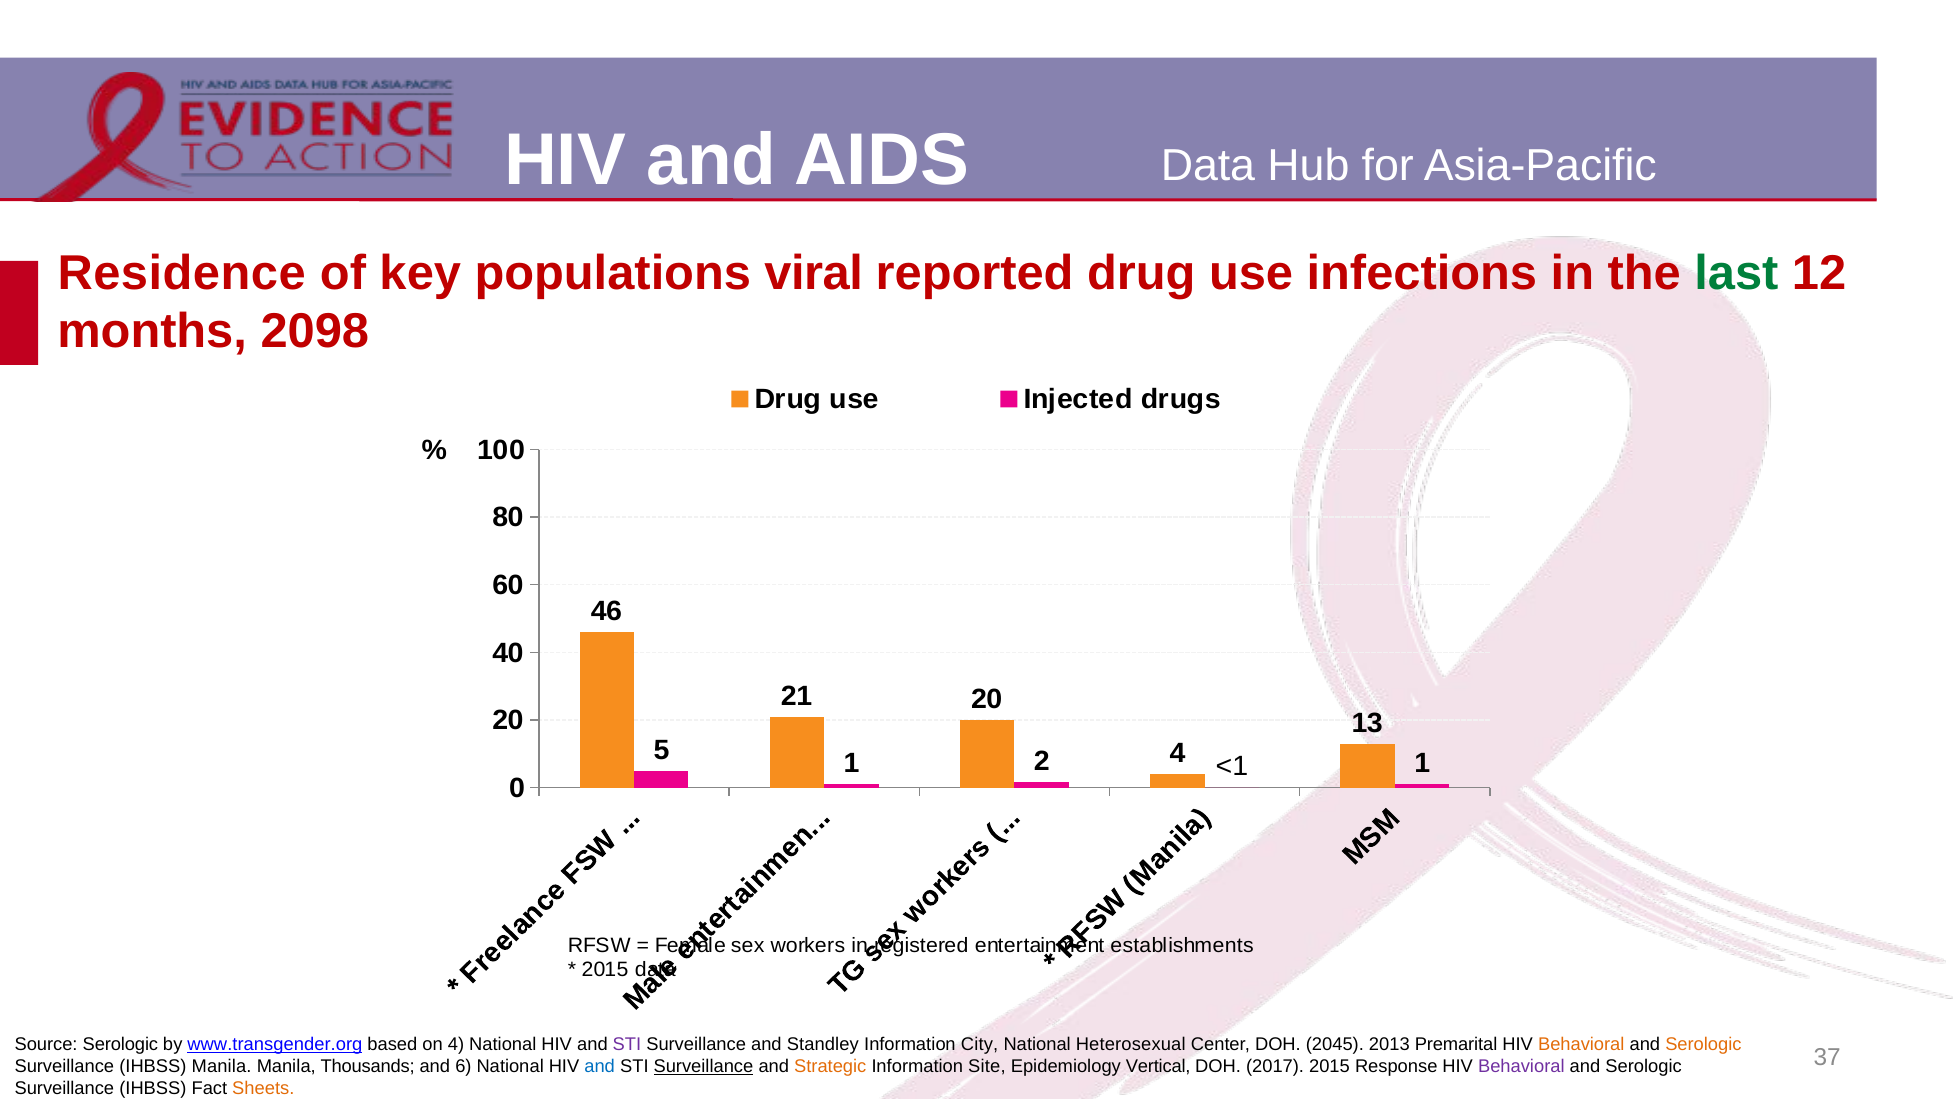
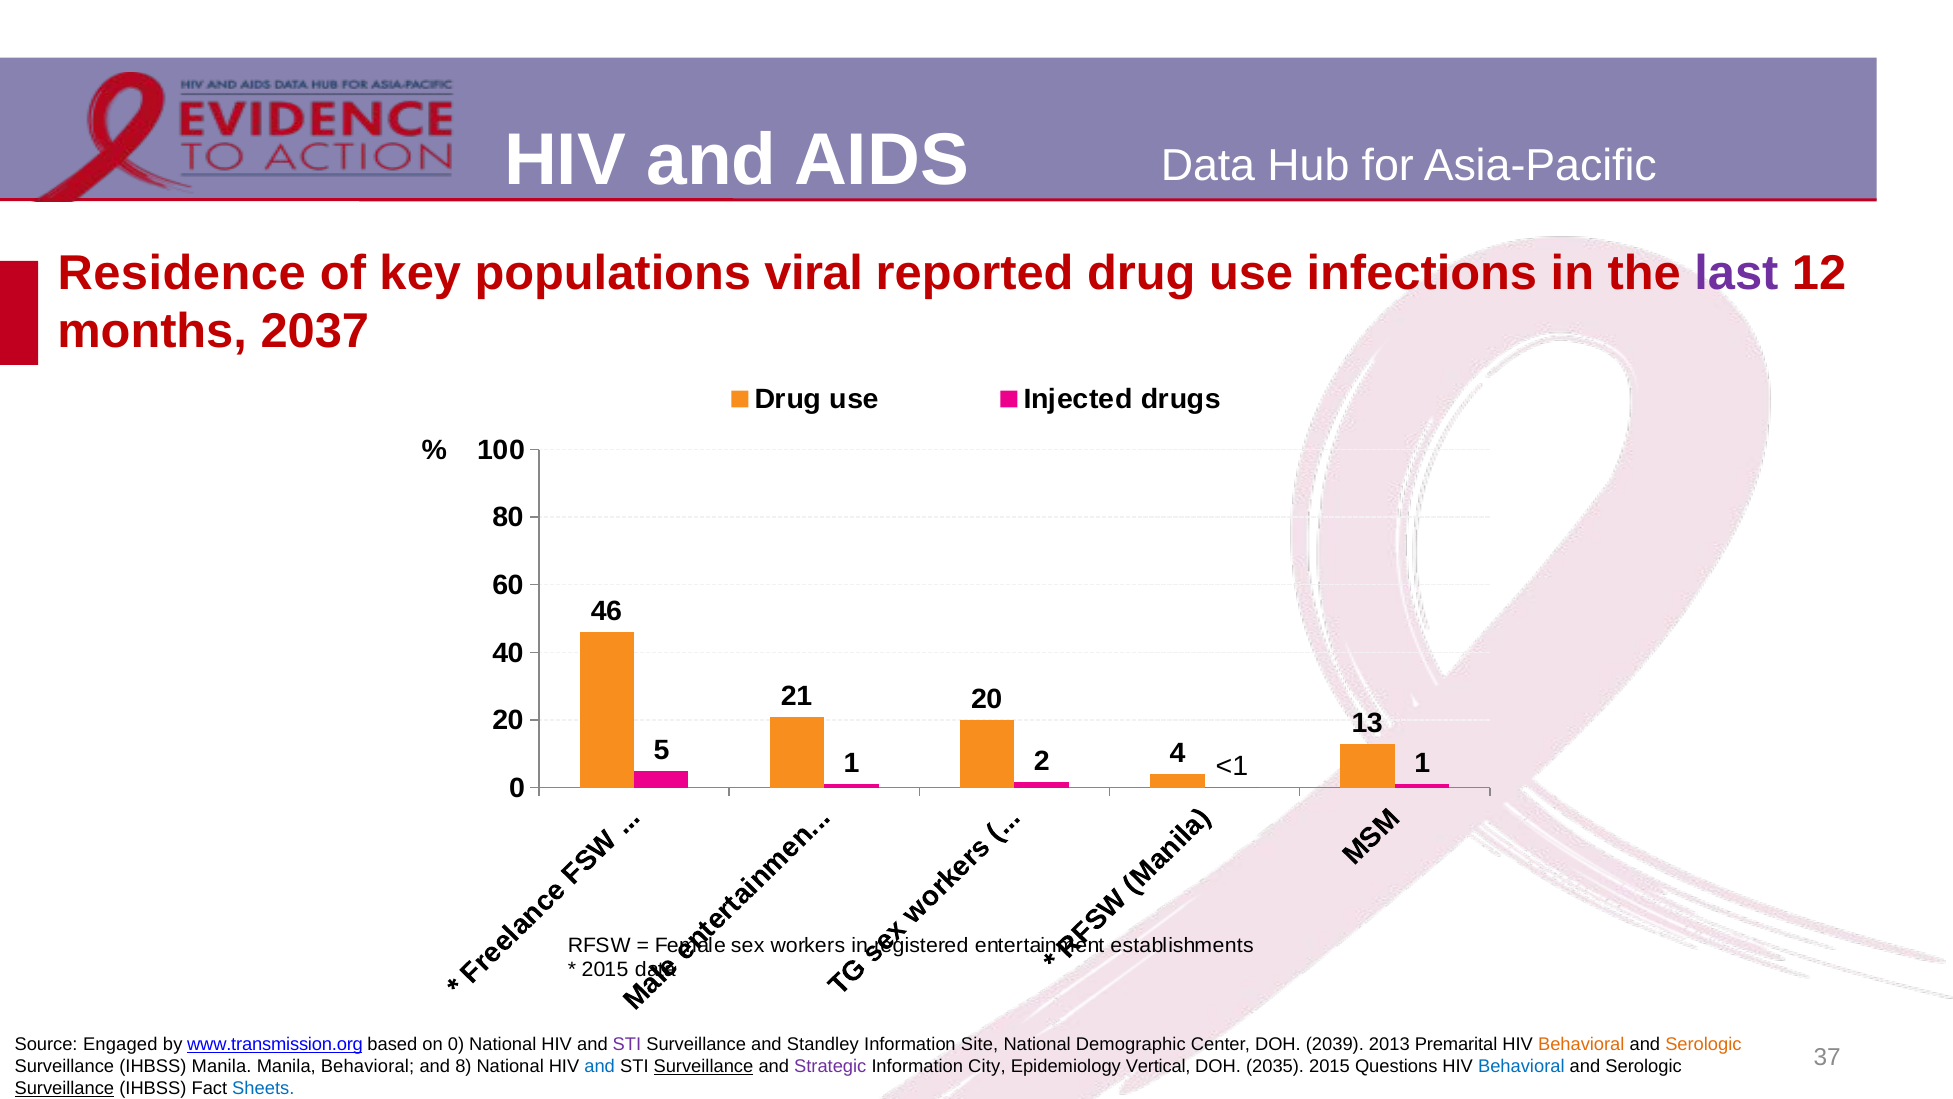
last colour: green -> purple
2098: 2098 -> 2037
Source Serologic: Serologic -> Engaged
www.transgender.org: www.transgender.org -> www.transmission.org
on 4: 4 -> 0
City: City -> Site
Heterosexual: Heterosexual -> Demographic
2045: 2045 -> 2039
Manila Thousands: Thousands -> Behavioral
6: 6 -> 8
Strategic colour: orange -> purple
Site: Site -> City
2017: 2017 -> 2035
Response: Response -> Questions
Behavioral at (1521, 1066) colour: purple -> blue
Surveillance at (64, 1088) underline: none -> present
Sheets colour: orange -> blue
